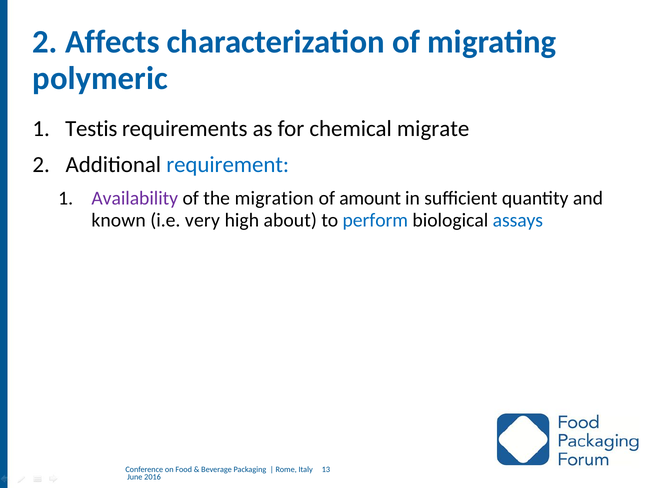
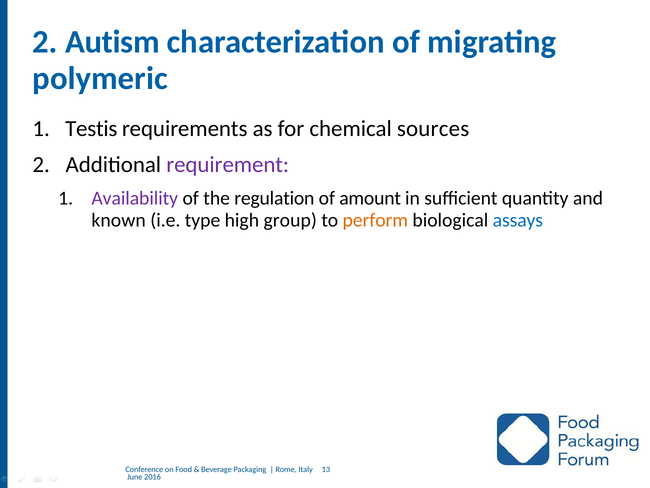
Affects: Affects -> Autism
migrate: migrate -> sources
requirement colour: blue -> purple
migration: migration -> regulation
very: very -> type
about: about -> group
perform colour: blue -> orange
